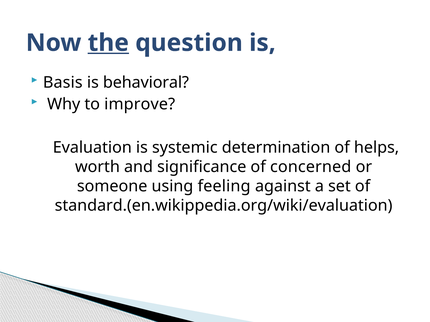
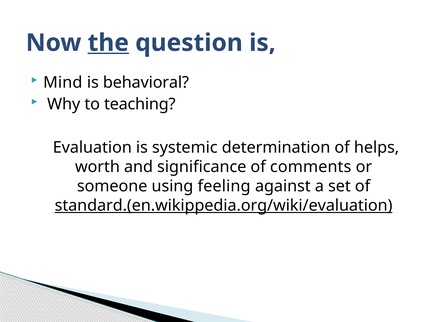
Basis: Basis -> Mind
improve: improve -> teaching
concerned: concerned -> comments
standard.(en.wikippedia.org/wiki/evaluation underline: none -> present
